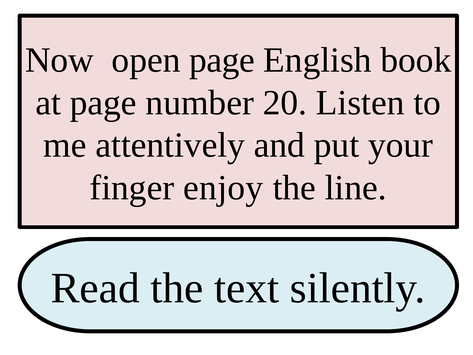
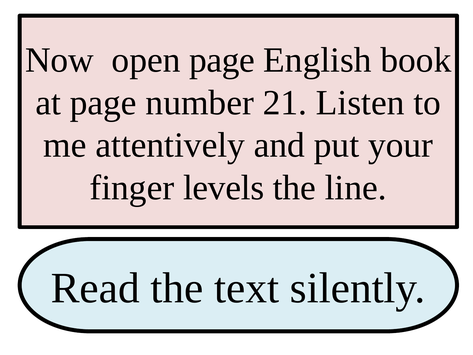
20: 20 -> 21
enjoy: enjoy -> levels
